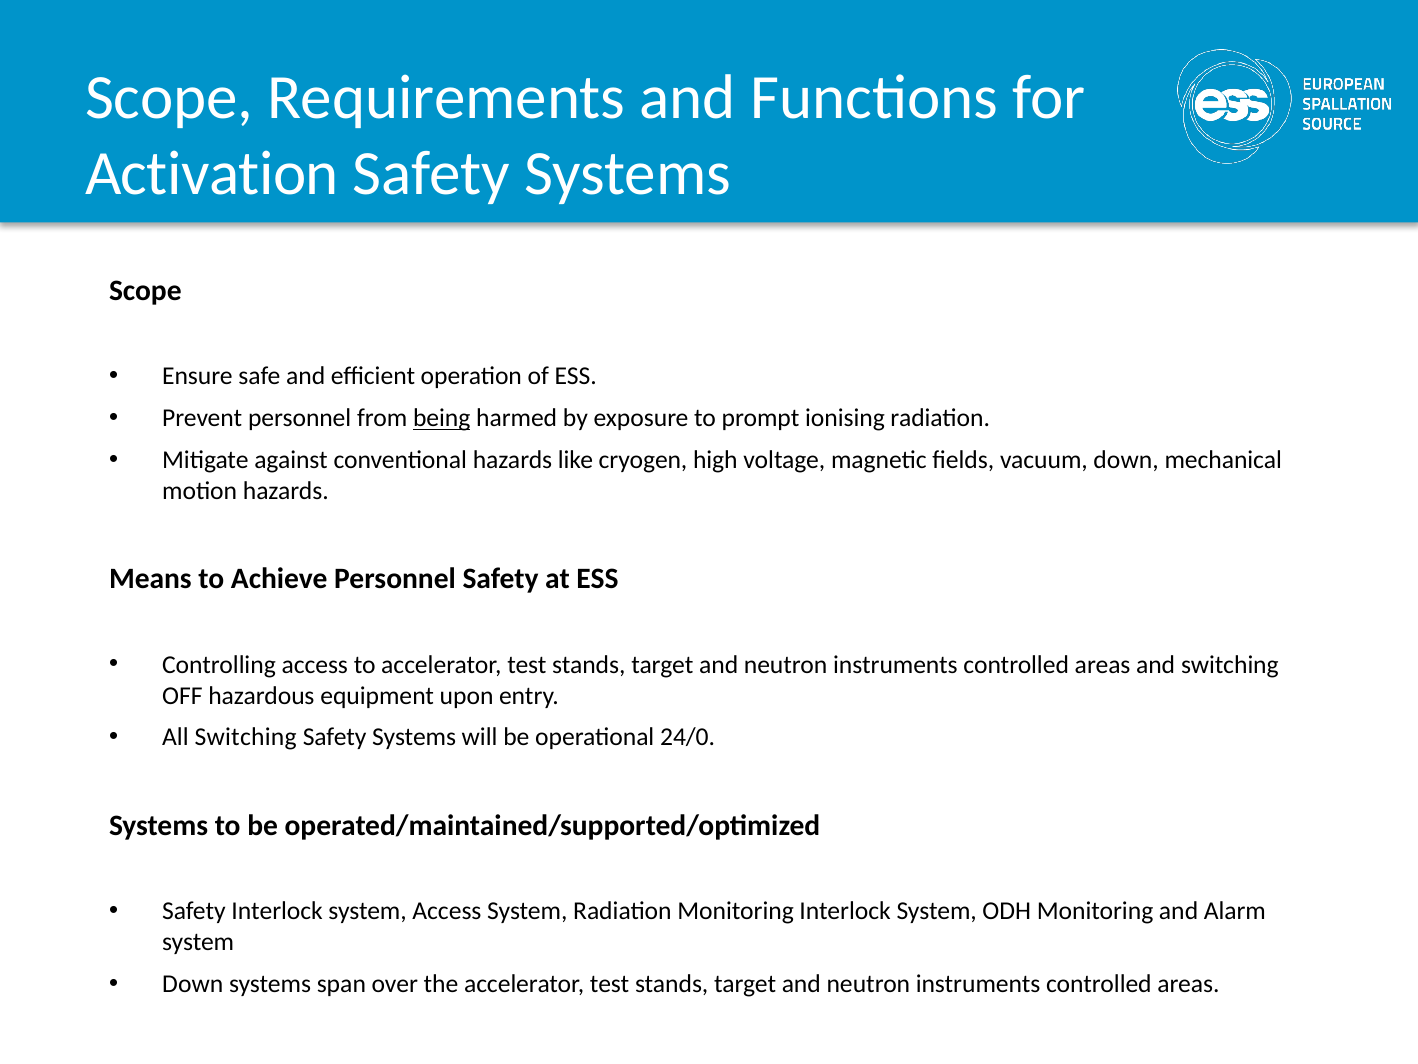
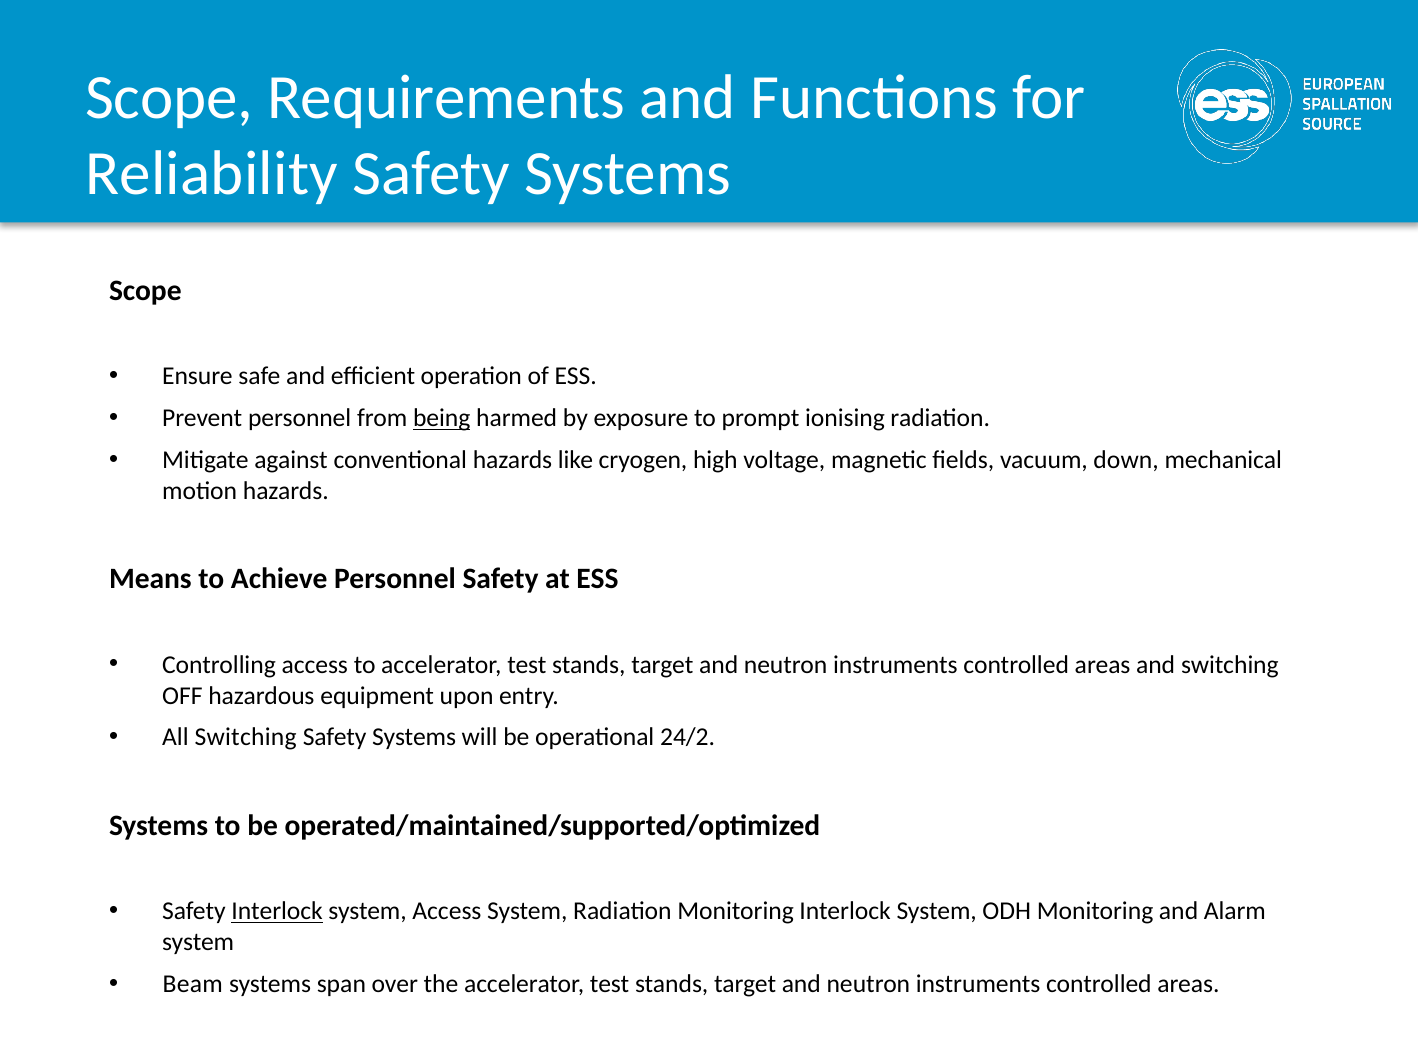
Activation: Activation -> Reliability
24/0: 24/0 -> 24/2
Interlock at (277, 911) underline: none -> present
Down at (193, 984): Down -> Beam
